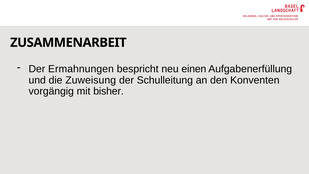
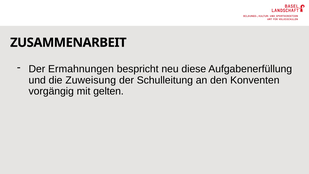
einen: einen -> diese
bisher: bisher -> gelten
